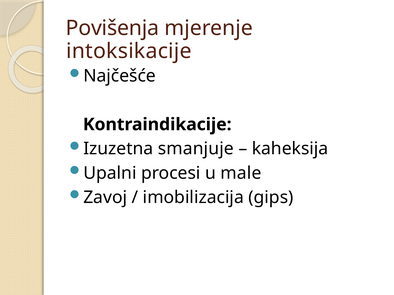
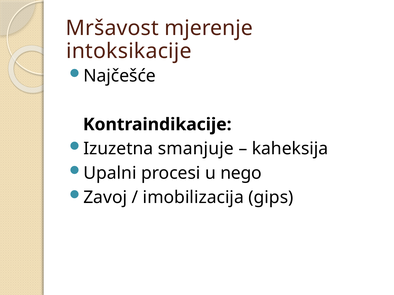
Povišenja: Povišenja -> Mršavost
male: male -> nego
